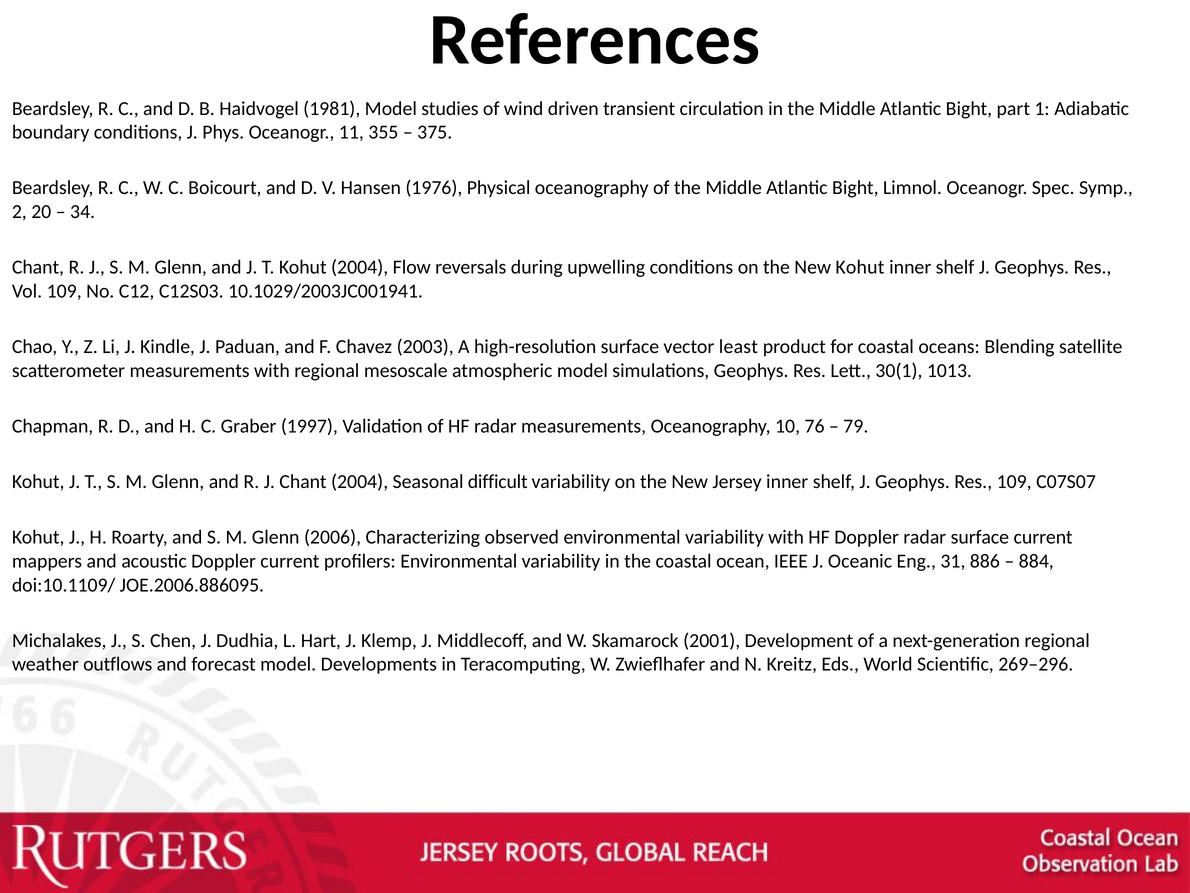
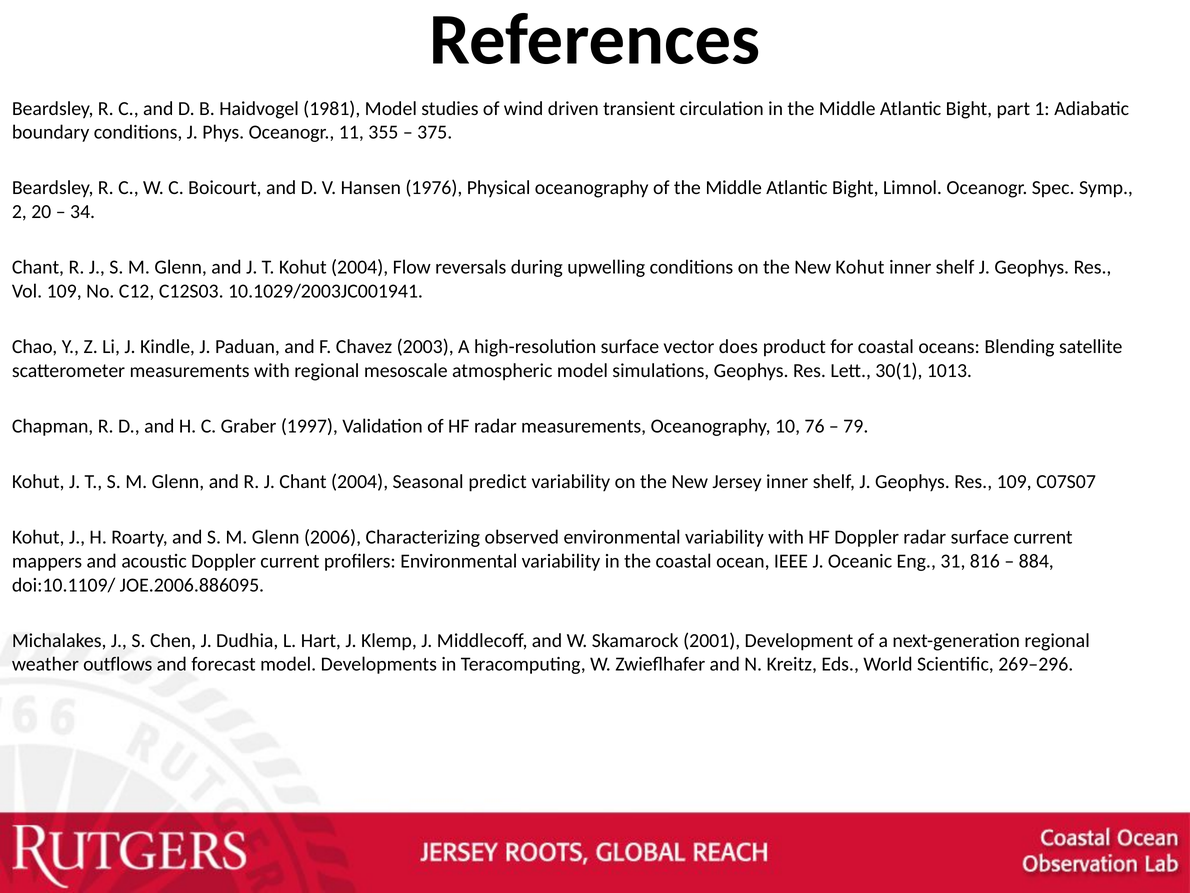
least: least -> does
difficult: difficult -> predict
886: 886 -> 816
